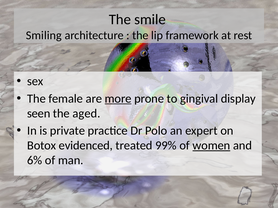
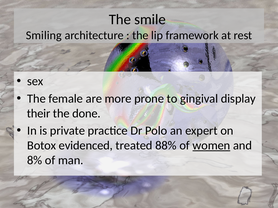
more underline: present -> none
seen: seen -> their
aged: aged -> done
99%: 99% -> 88%
6%: 6% -> 8%
